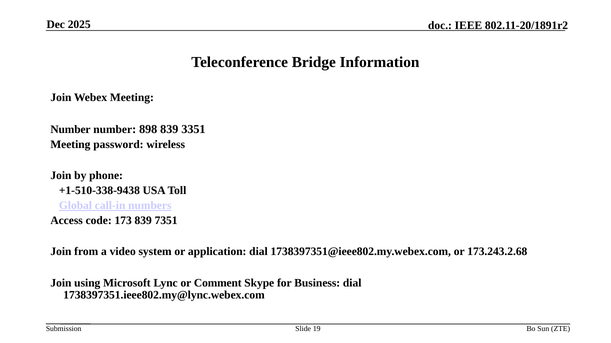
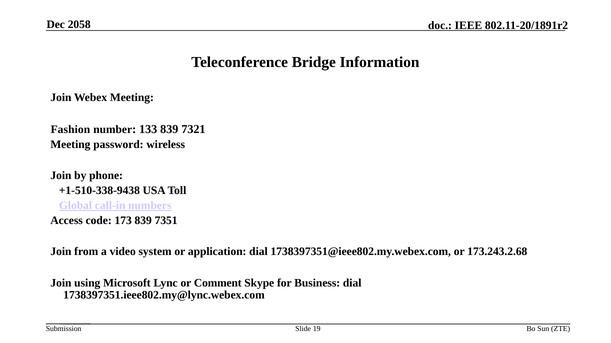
2025: 2025 -> 2058
Number at (70, 130): Number -> Fashion
898: 898 -> 133
3351: 3351 -> 7321
